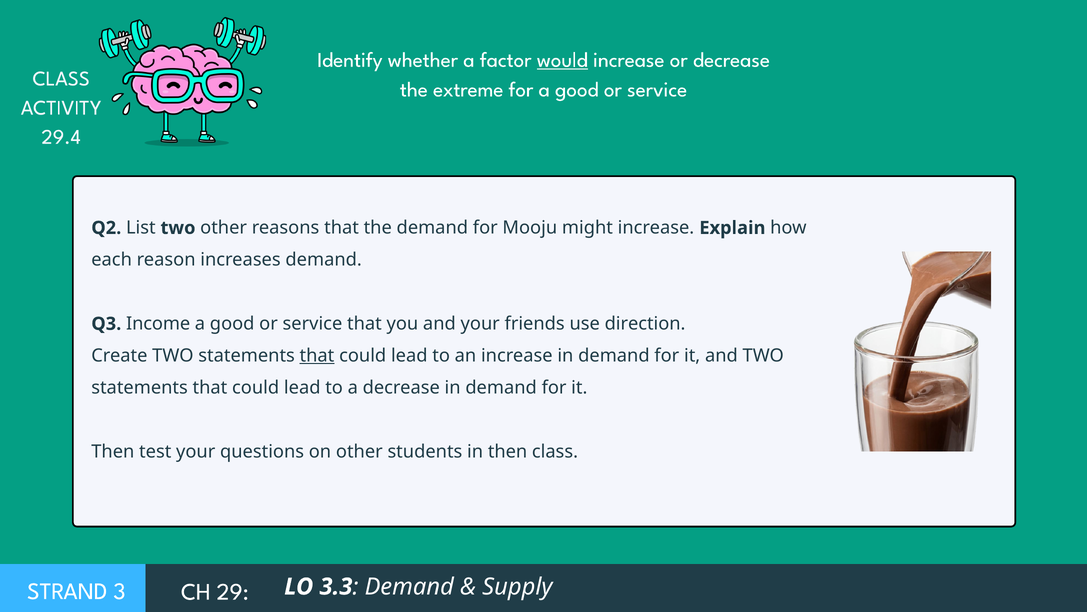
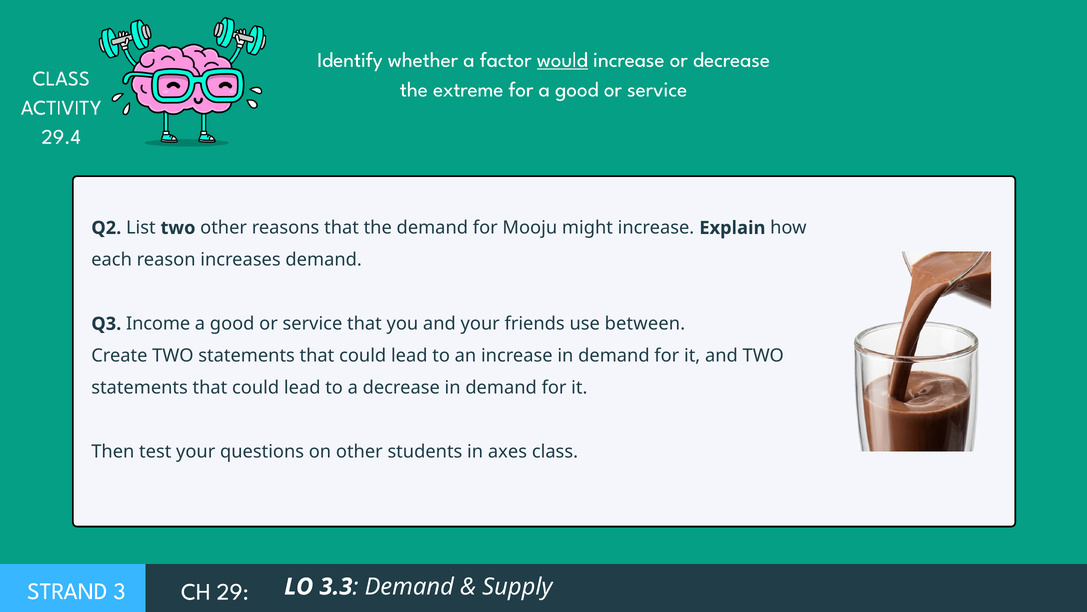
direction: direction -> between
that at (317, 355) underline: present -> none
in then: then -> axes
